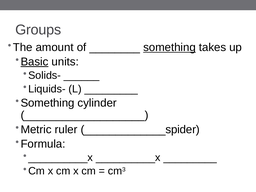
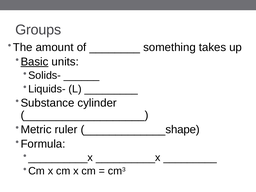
something at (169, 47) underline: present -> none
Something at (48, 103): Something -> Substance
_____________spider: _____________spider -> _____________shape
